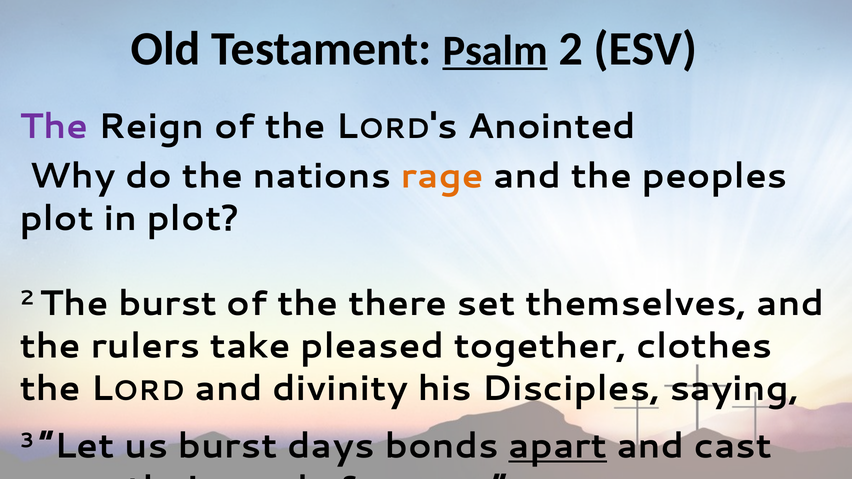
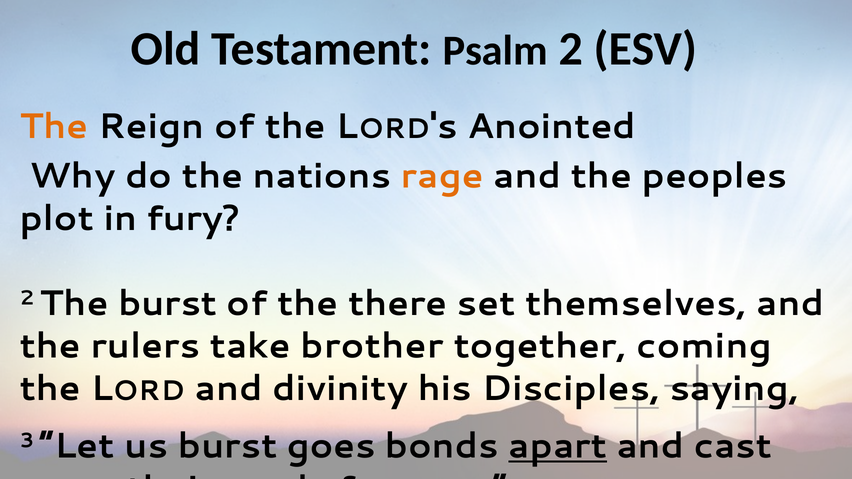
Psalm underline: present -> none
The at (54, 127) colour: purple -> orange
in plot: plot -> fury
pleased: pleased -> brother
clothes: clothes -> coming
days: days -> goes
